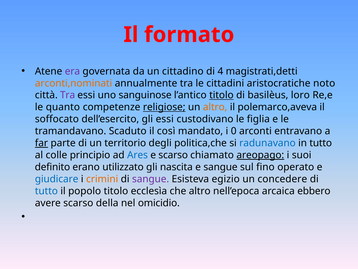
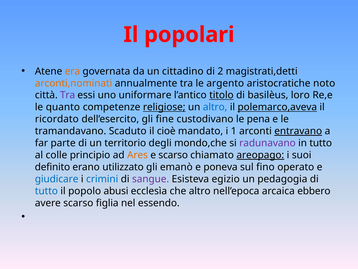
formato: formato -> popolari
era colour: purple -> orange
4: 4 -> 2
cittadini: cittadini -> argento
sanguinose: sanguinose -> uniformare
altro at (215, 107) colour: orange -> blue
polemarco,aveva underline: none -> present
soffocato: soffocato -> ricordato
gli essi: essi -> fine
figlia: figlia -> pena
così: così -> cioè
0: 0 -> 1
entravano underline: none -> present
far underline: present -> none
politica,che: politica,che -> mondo,che
radunavano colour: blue -> purple
Ares colour: blue -> orange
nascita: nascita -> emanò
e sangue: sangue -> poneva
crimini colour: orange -> blue
concedere: concedere -> pedagogia
popolo titolo: titolo -> abusi
della: della -> figlia
omicidio: omicidio -> essendo
